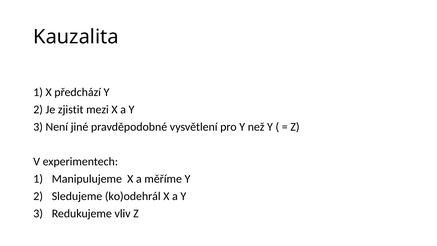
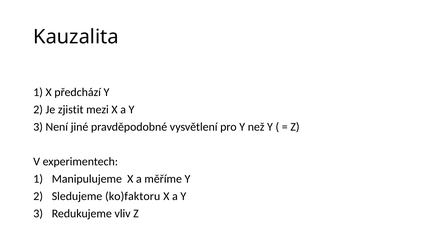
ko)odehrál: ko)odehrál -> ko)faktoru
